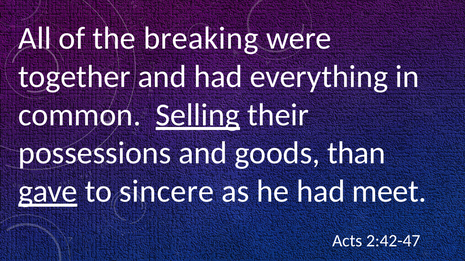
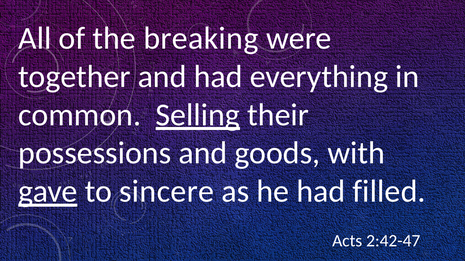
than: than -> with
meet: meet -> filled
